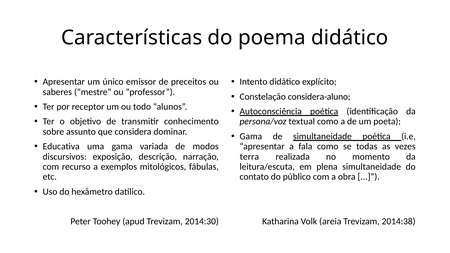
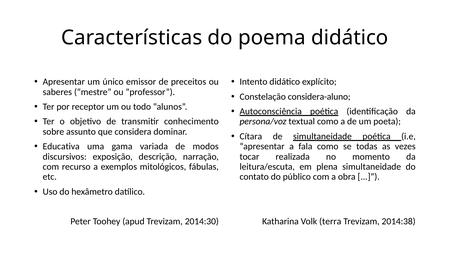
Gama at (251, 136): Gama -> Cítara
terra: terra -> tocar
areia: areia -> terra
